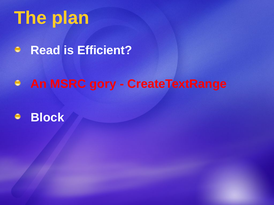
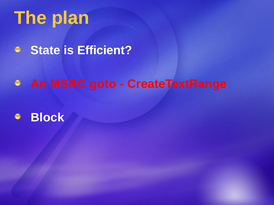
Read: Read -> State
gory: gory -> goto
